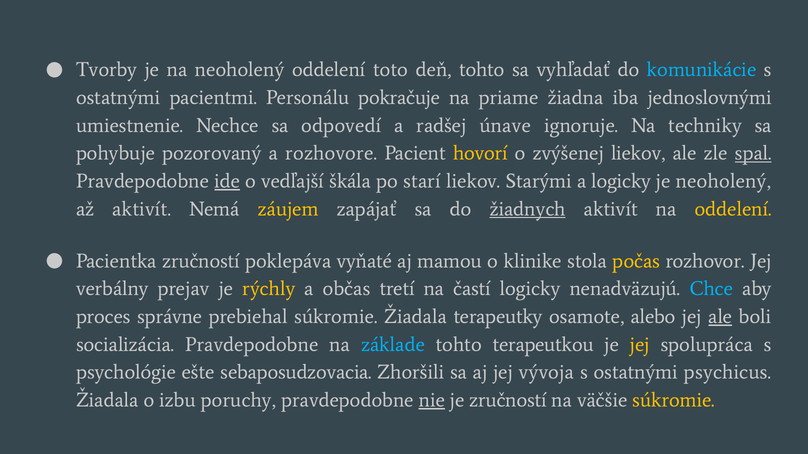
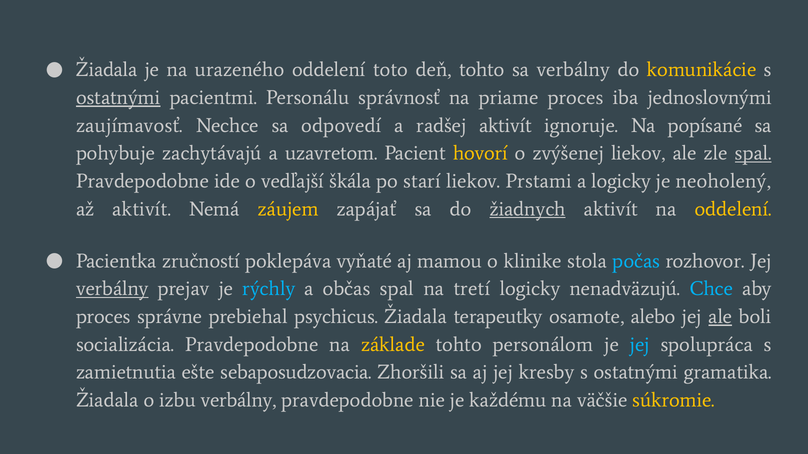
Tvorby at (107, 70): Tvorby -> Žiadala
na neoholený: neoholený -> urazeného
sa vyhľadať: vyhľadať -> verbálny
komunikácie colour: light blue -> yellow
ostatnými at (118, 98) underline: none -> present
pokračuje: pokračuje -> správnosť
priame žiadna: žiadna -> proces
umiestnenie: umiestnenie -> zaujímavosť
radšej únave: únave -> aktivít
techniky: techniky -> popísané
pozorovaný: pozorovaný -> zachytávajú
rozhovore: rozhovore -> uzavretom
ide underline: present -> none
Starými: Starými -> Prstami
počas colour: yellow -> light blue
verbálny at (112, 289) underline: none -> present
rýchly colour: yellow -> light blue
občas tretí: tretí -> spal
častí: častí -> tretí
prebiehal súkromie: súkromie -> psychicus
základe colour: light blue -> yellow
terapeutkou: terapeutkou -> personálom
jej at (640, 345) colour: yellow -> light blue
psychológie: psychológie -> zamietnutia
vývoja: vývoja -> kresby
psychicus: psychicus -> gramatika
izbu poruchy: poruchy -> verbálny
nie underline: present -> none
je zručností: zručností -> každému
